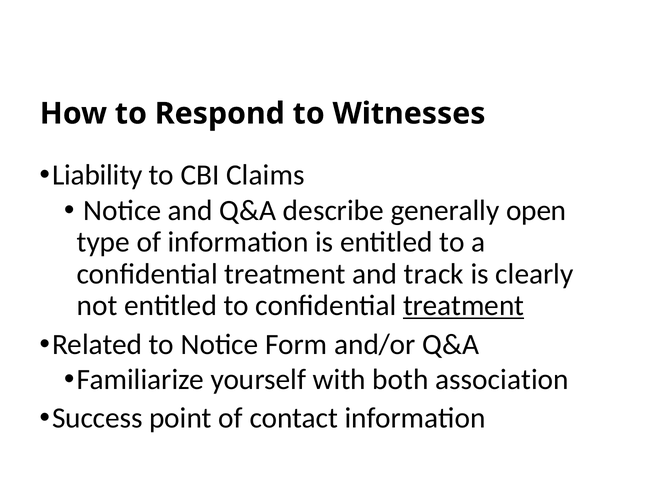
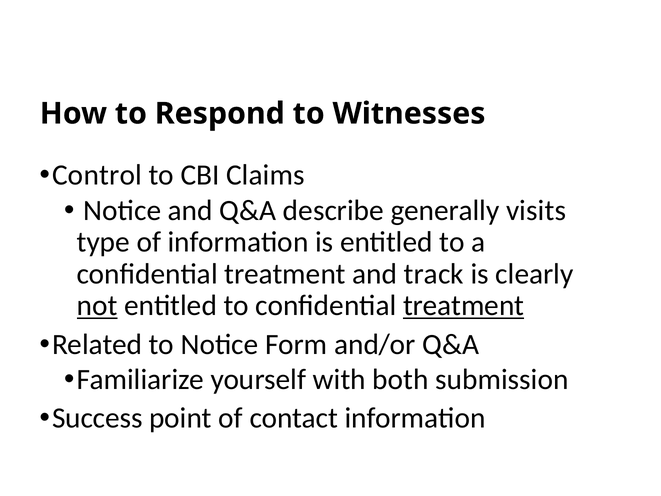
Liability: Liability -> Control
open: open -> visits
not underline: none -> present
association: association -> submission
